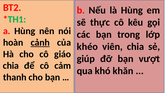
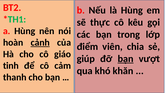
khéo: khéo -> điểm
bạn at (126, 59) underline: none -> present
chia at (11, 66): chia -> tinh
